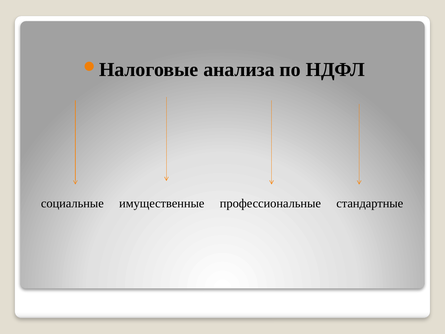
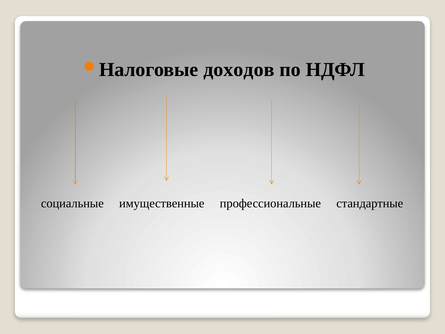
анализа: анализа -> доходов
